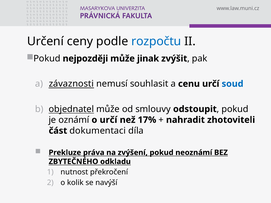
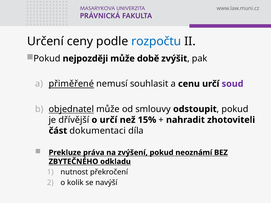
jinak: jinak -> době
závaznosti: závaznosti -> přiměřené
soud colour: blue -> purple
oznámí: oznámí -> dřívější
17%: 17% -> 15%
